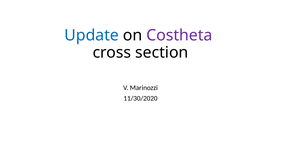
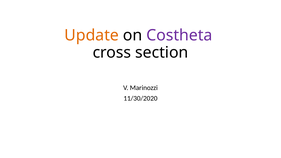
Update colour: blue -> orange
